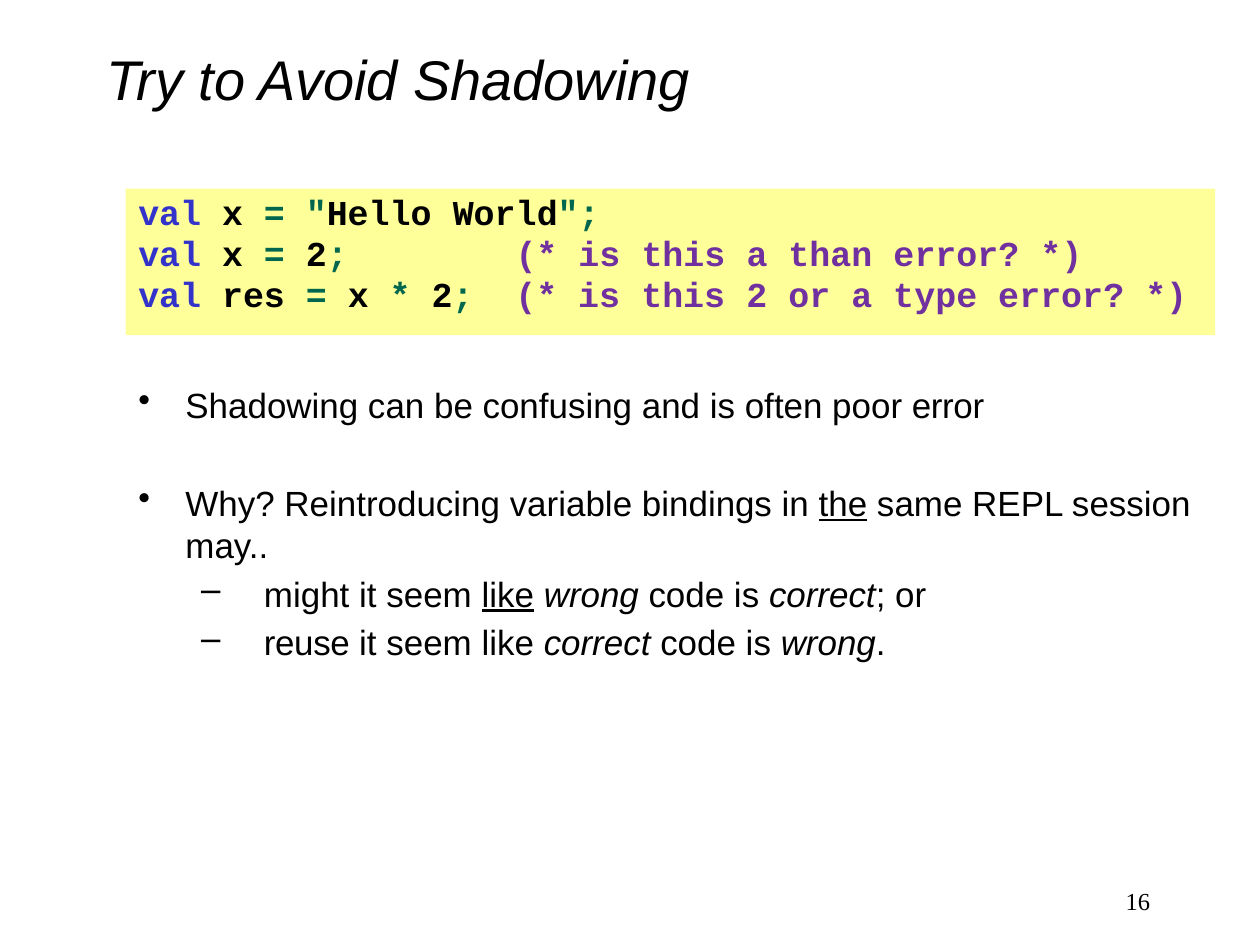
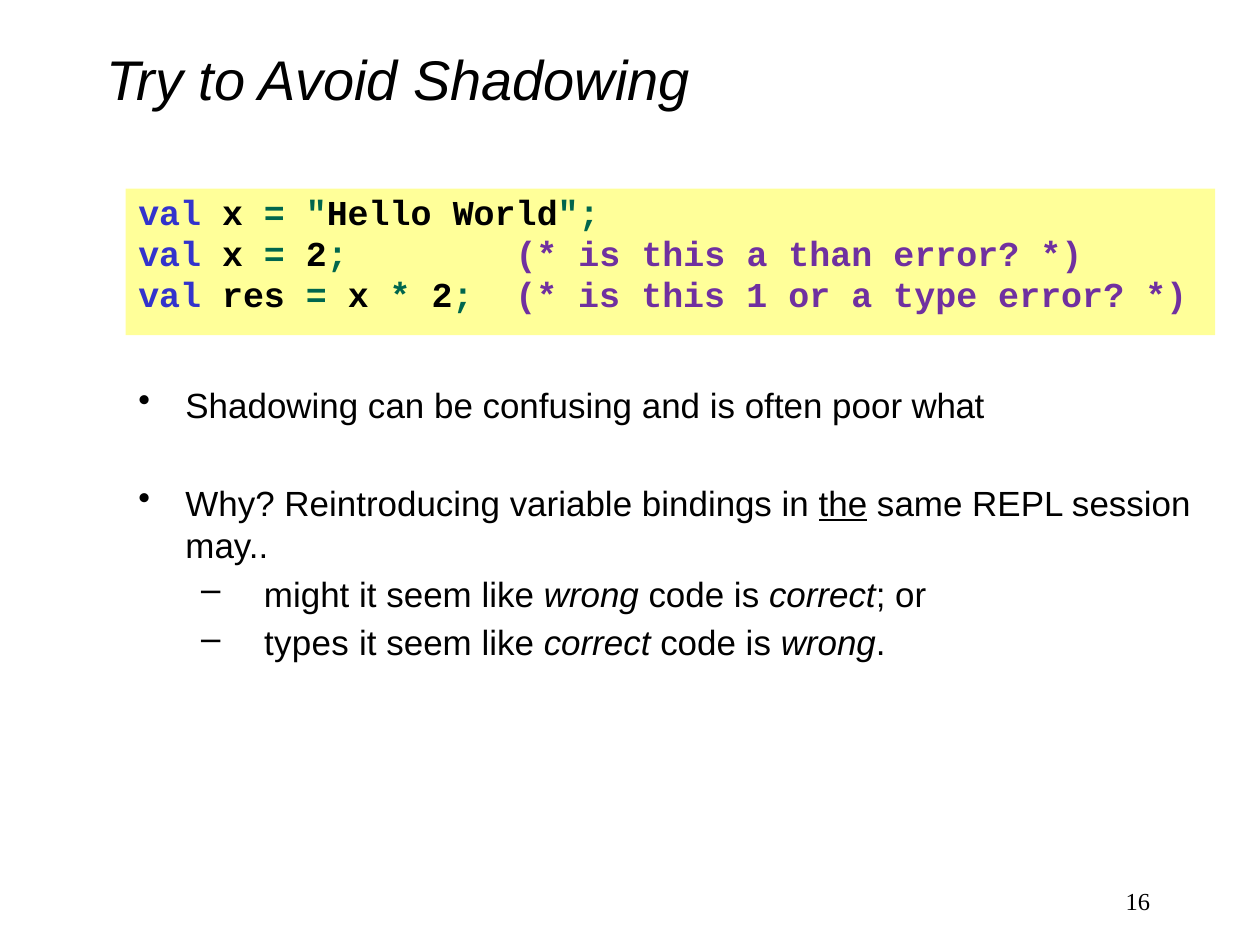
this 2: 2 -> 1
poor error: error -> what
like at (508, 595) underline: present -> none
reuse: reuse -> types
